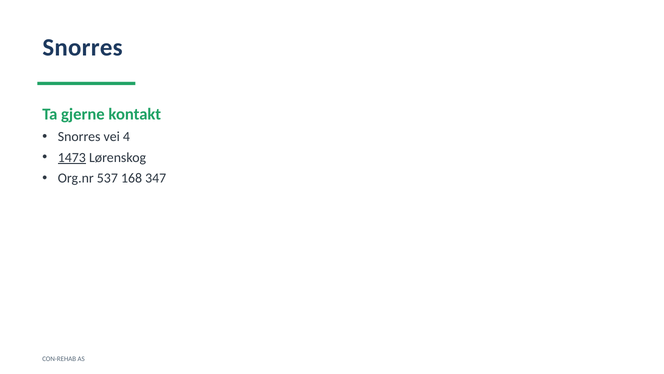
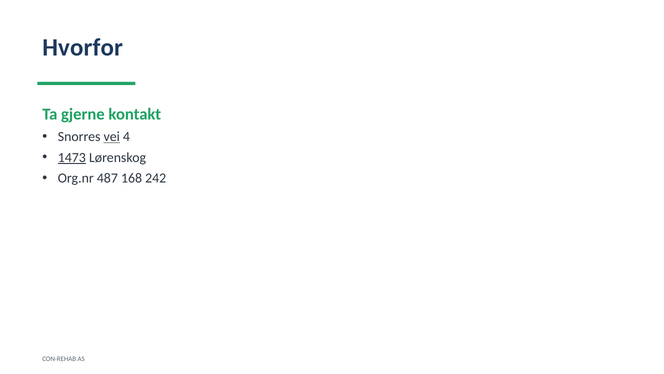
Snorres at (83, 47): Snorres -> Hvorfor
vei underline: none -> present
537: 537 -> 487
347: 347 -> 242
